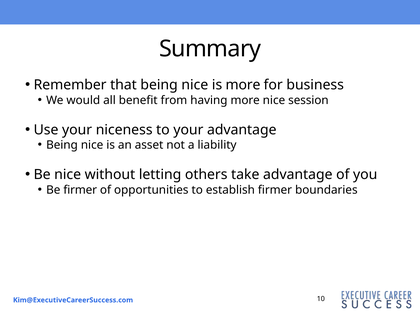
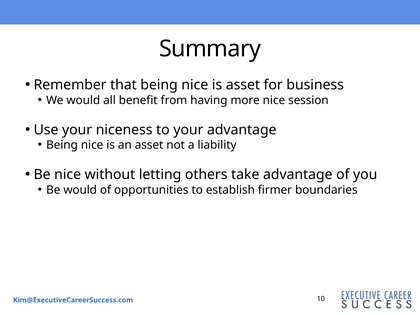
is more: more -> asset
Be firmer: firmer -> would
